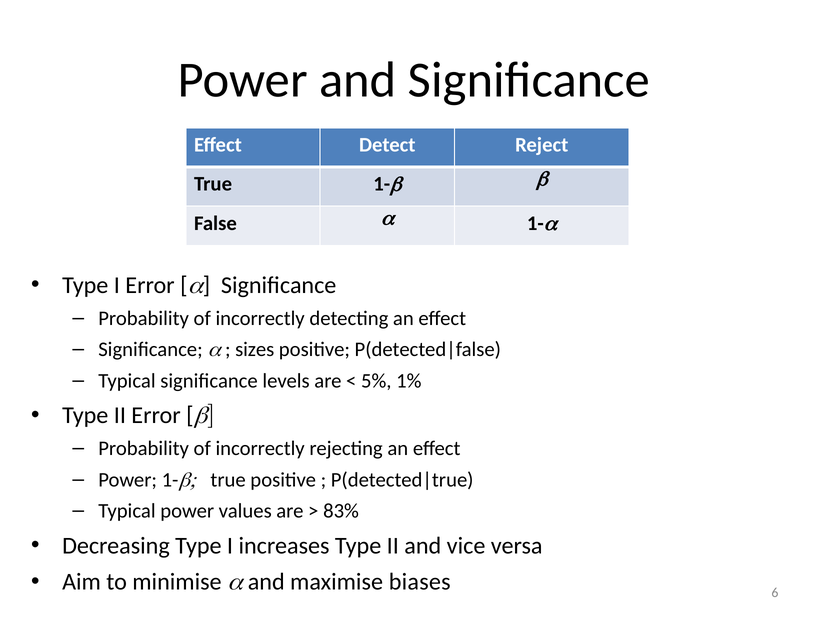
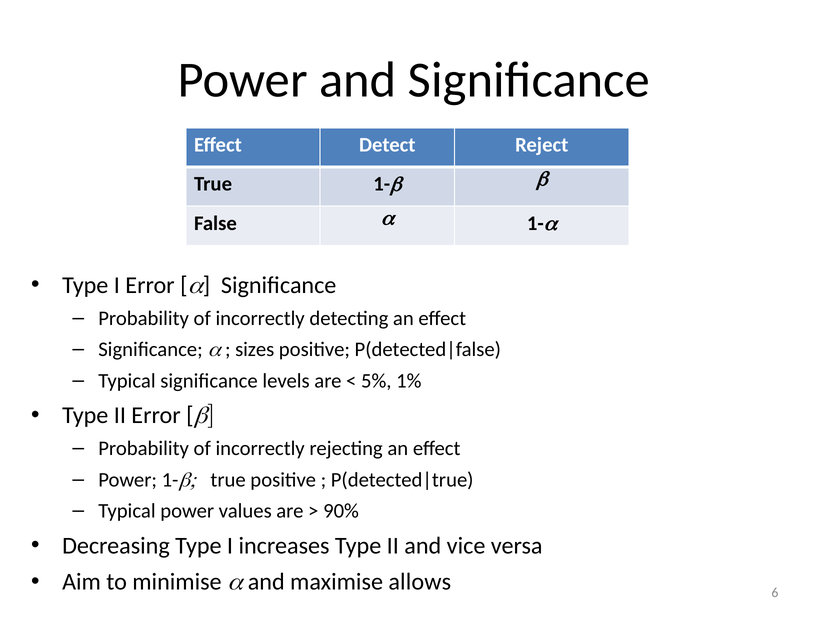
83%: 83% -> 90%
biases: biases -> allows
